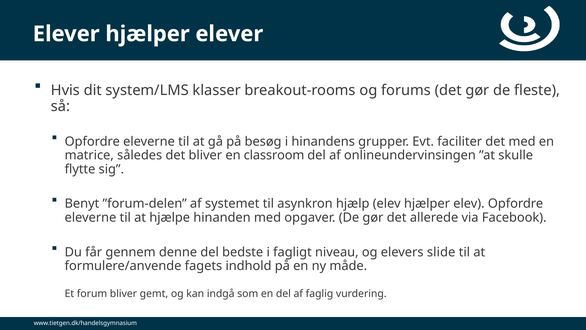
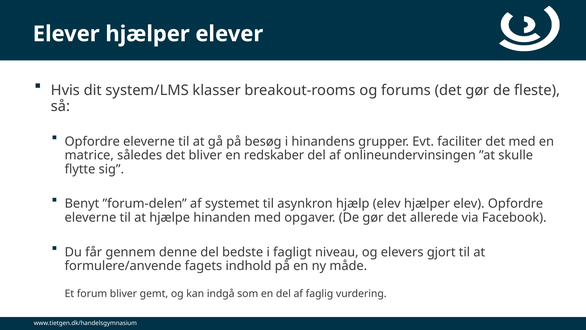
classroom: classroom -> redskaber
slide: slide -> gjort
